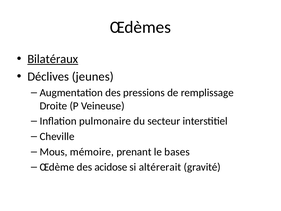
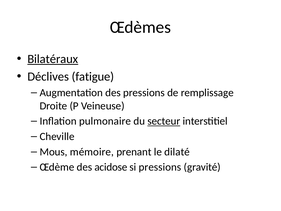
jeunes: jeunes -> fatigue
secteur underline: none -> present
bases: bases -> dilaté
si altérerait: altérerait -> pressions
